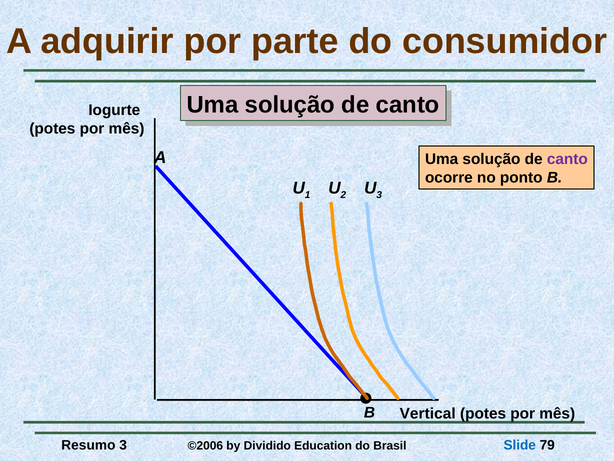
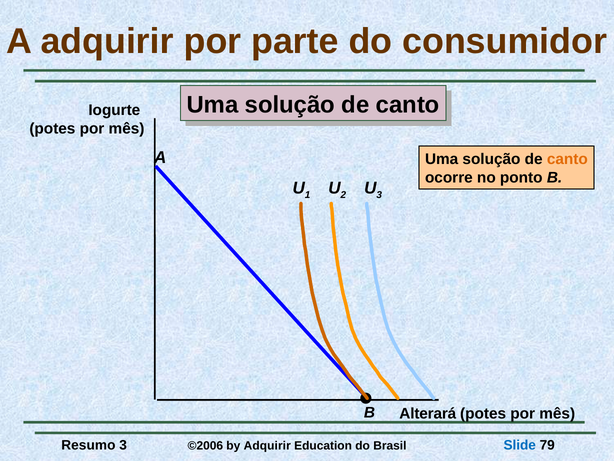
canto at (567, 159) colour: purple -> orange
Vertical: Vertical -> Alterará
by Dividido: Dividido -> Adquirir
